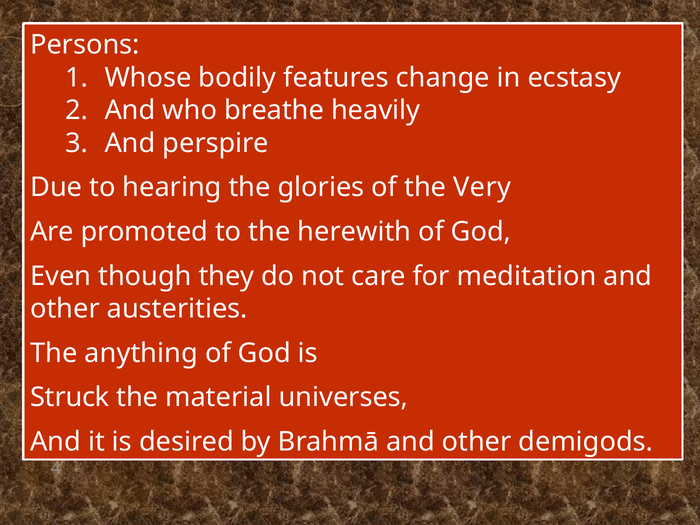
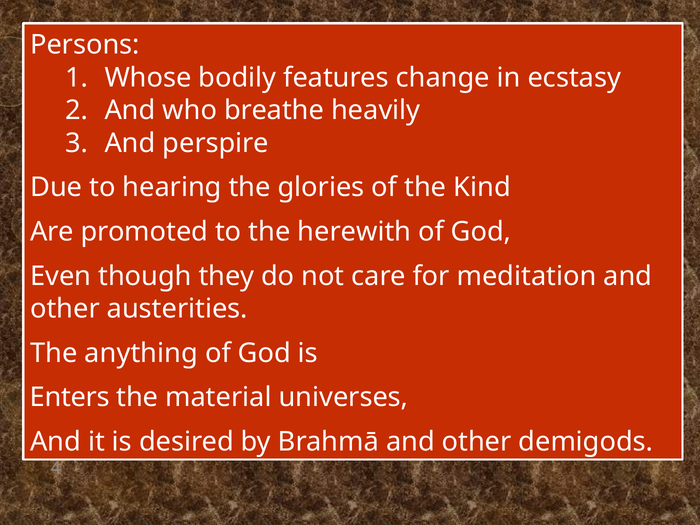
Very: Very -> Kind
Struck: Struck -> Enters
